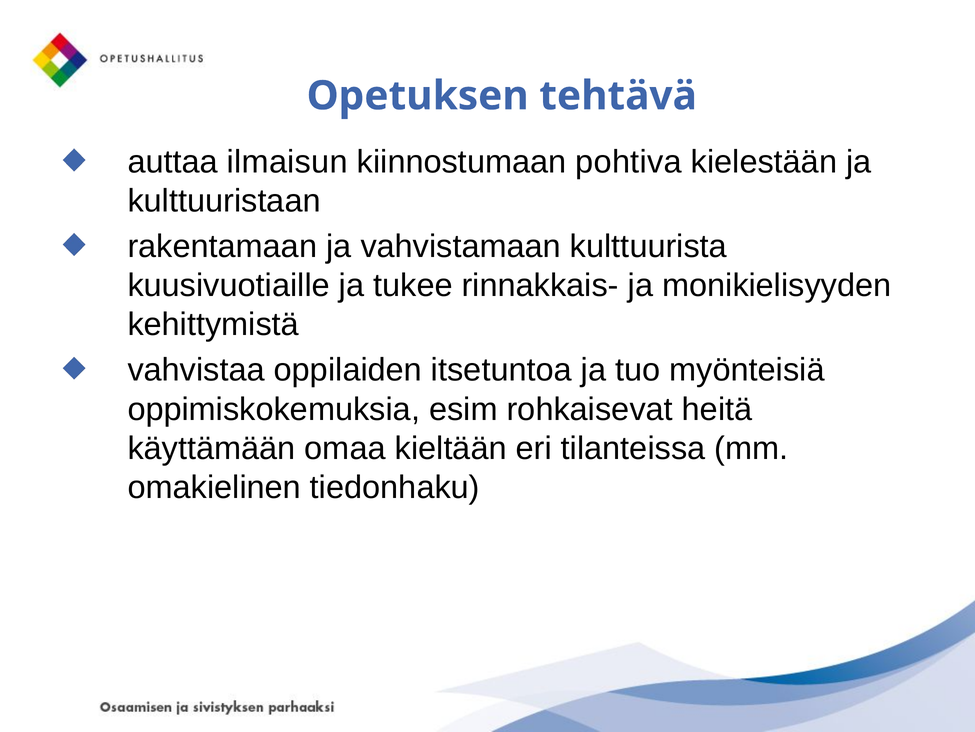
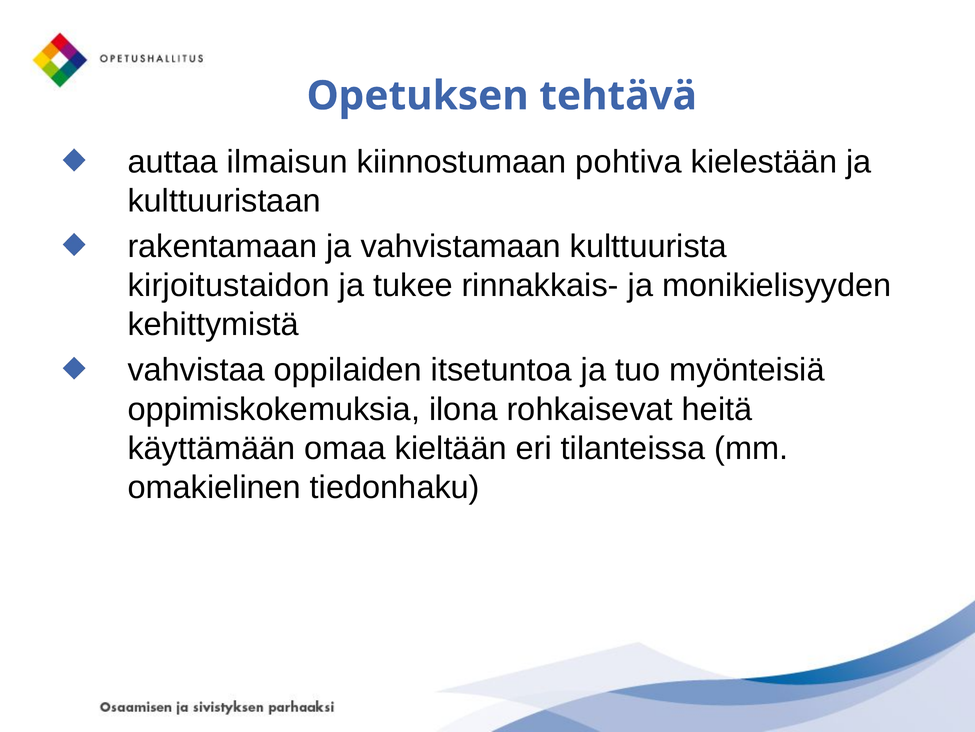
kuusivuotiaille: kuusivuotiaille -> kirjoitustaidon
esim: esim -> ilona
